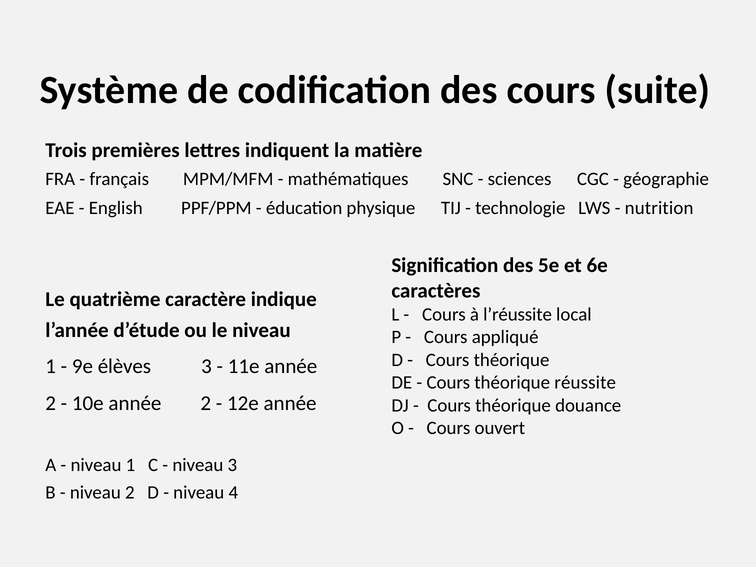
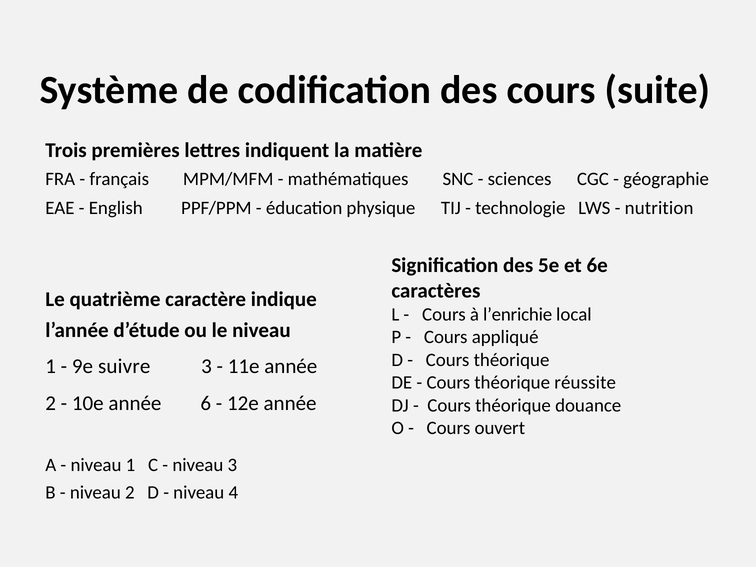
l’réussite: l’réussite -> l’enrichie
élèves: élèves -> suivre
10e année 2: 2 -> 6
